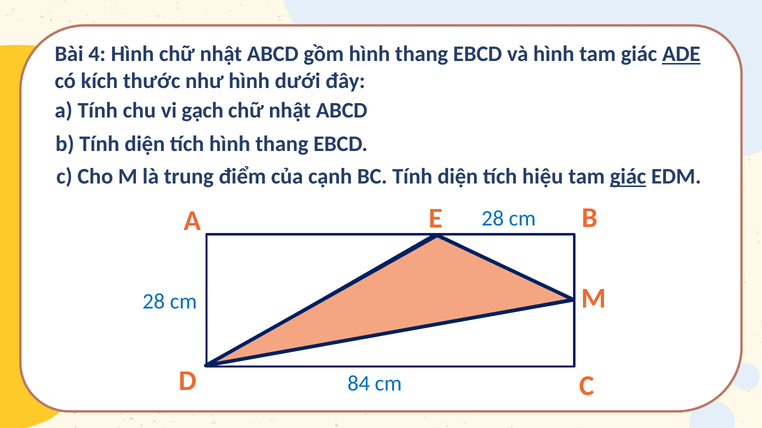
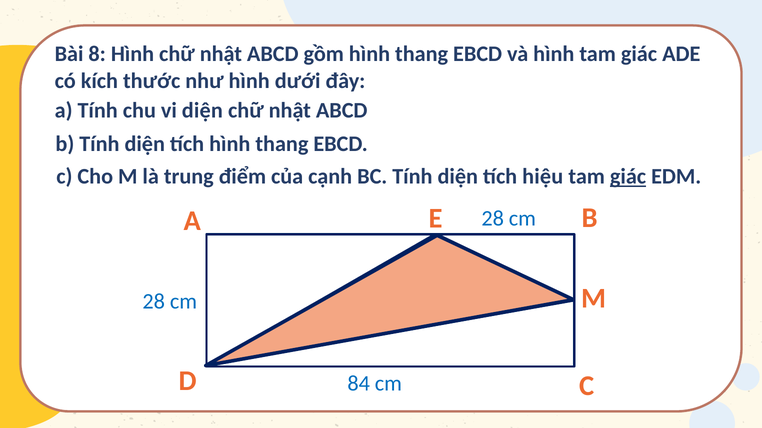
4: 4 -> 8
ADE underline: present -> none
vi gạch: gạch -> diện
